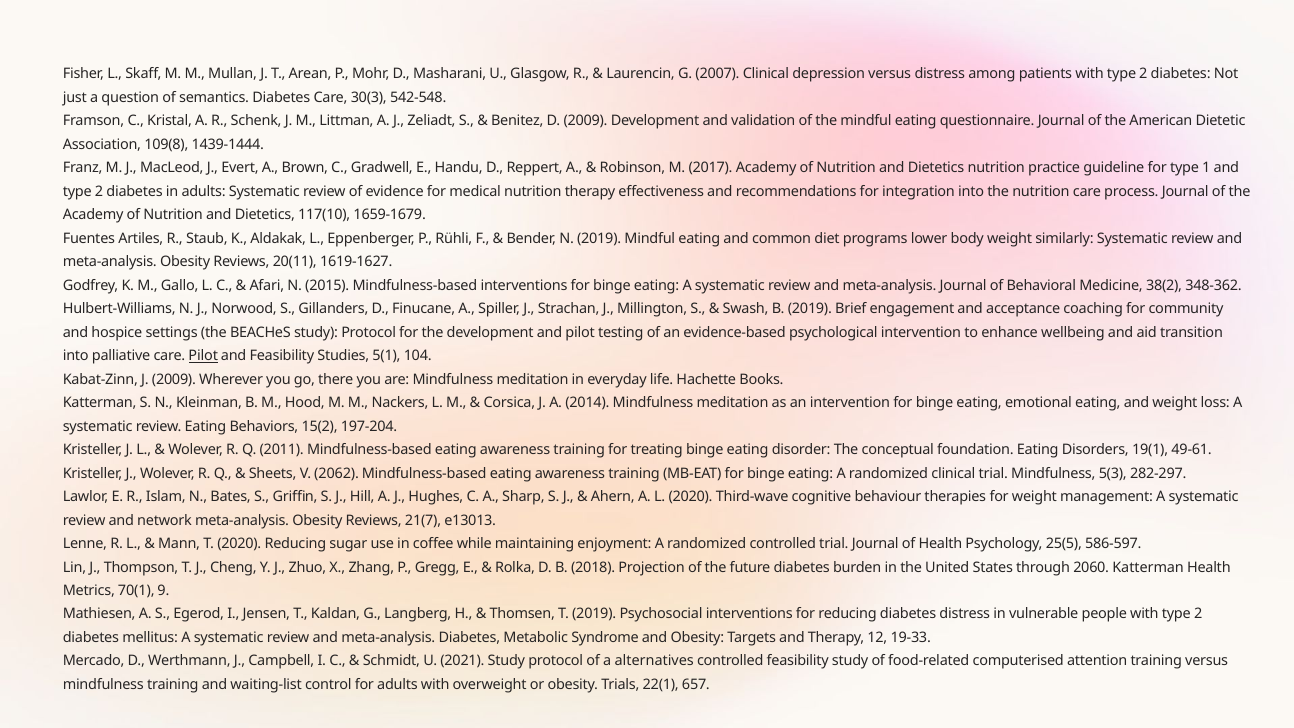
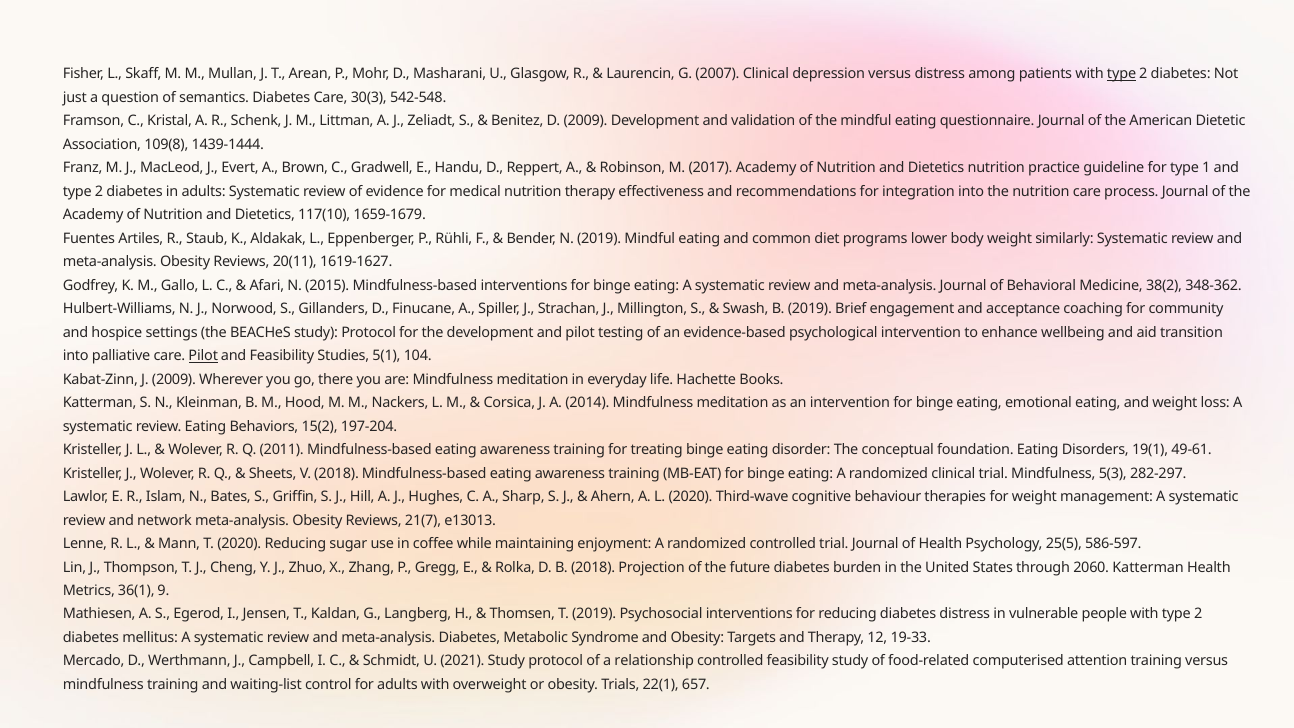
type at (1122, 74) underline: none -> present
V 2062: 2062 -> 2018
70(1: 70(1 -> 36(1
alternatives: alternatives -> relationship
